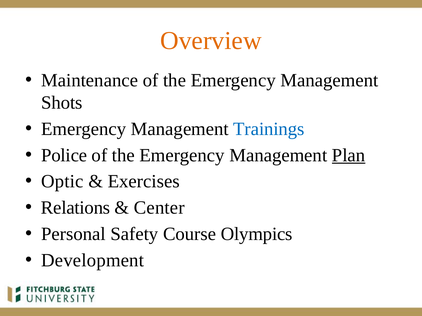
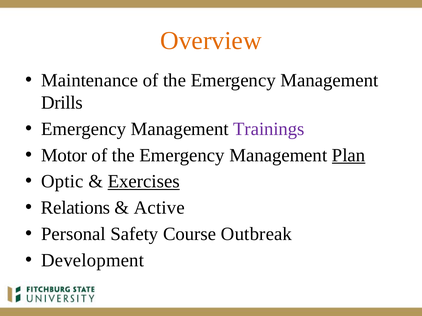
Shots: Shots -> Drills
Trainings colour: blue -> purple
Police: Police -> Motor
Exercises underline: none -> present
Center: Center -> Active
Olympics: Olympics -> Outbreak
